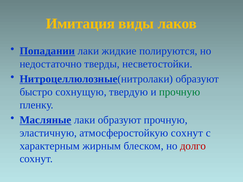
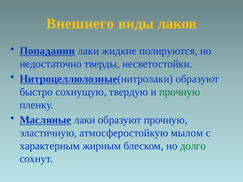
Имитация: Имитация -> Внешнего
атмосферостойкую сохнут: сохнут -> мылом
долго colour: red -> green
